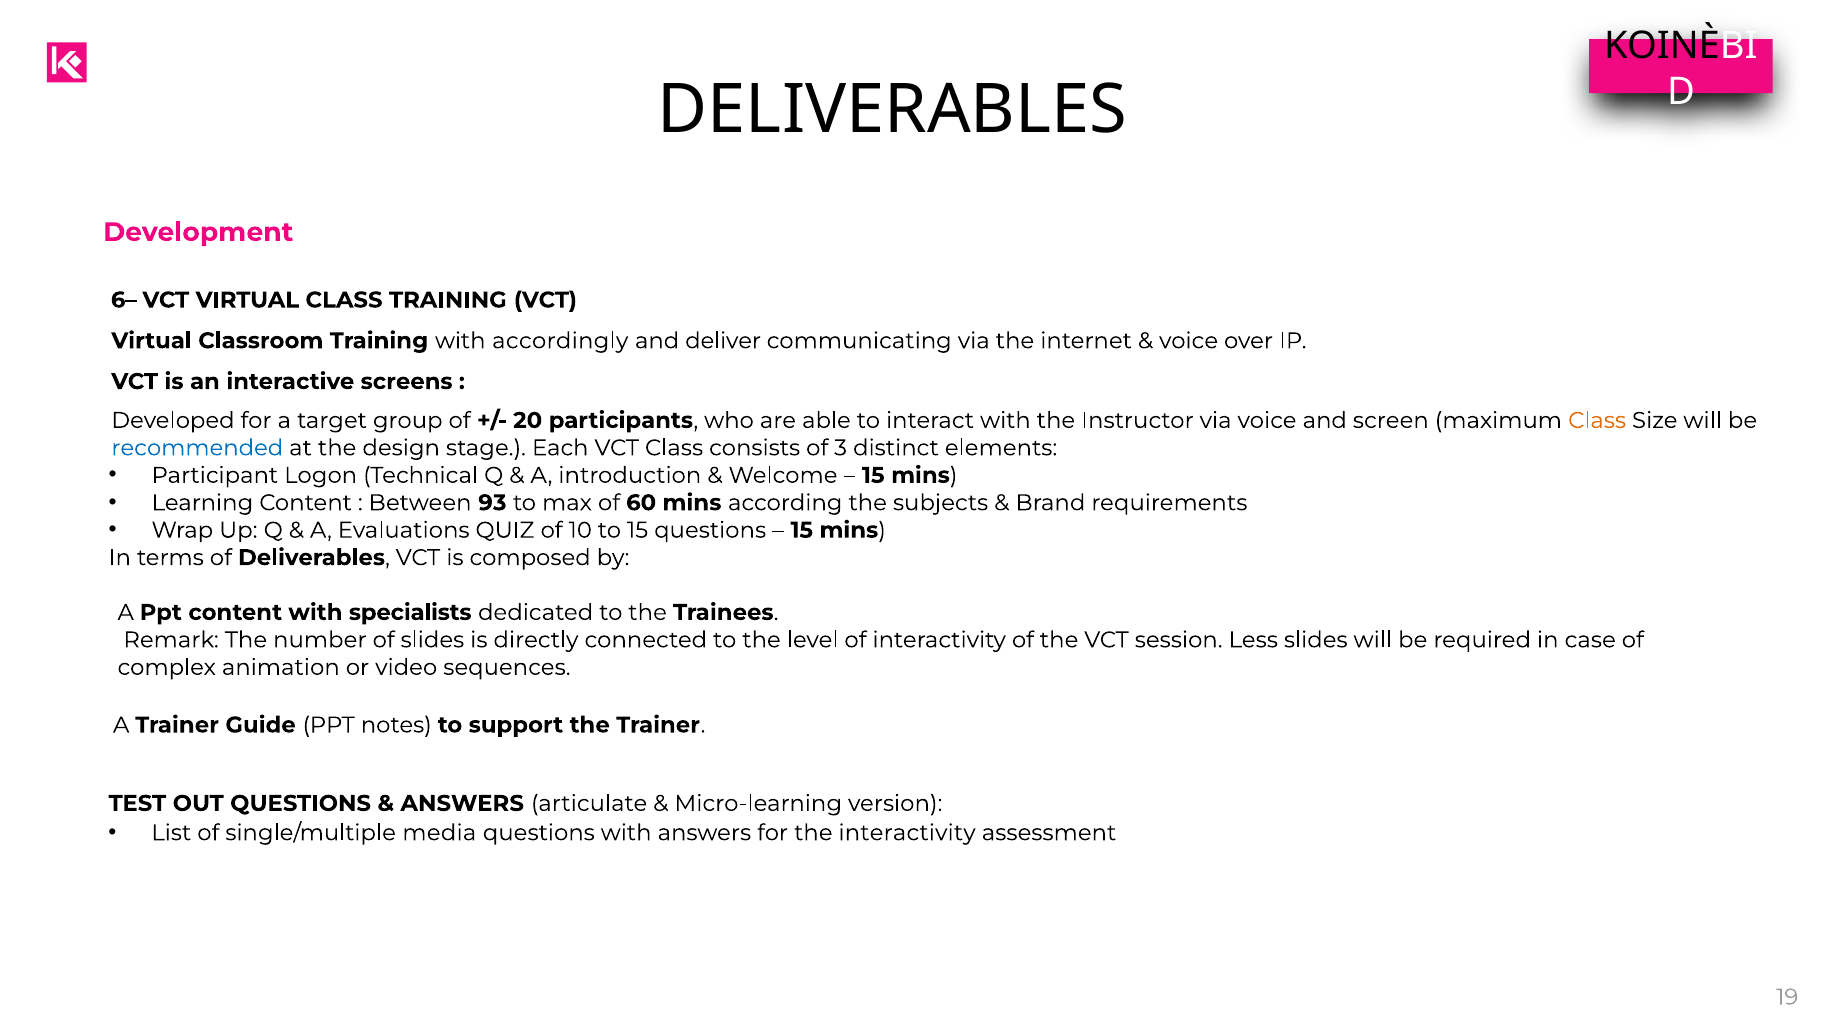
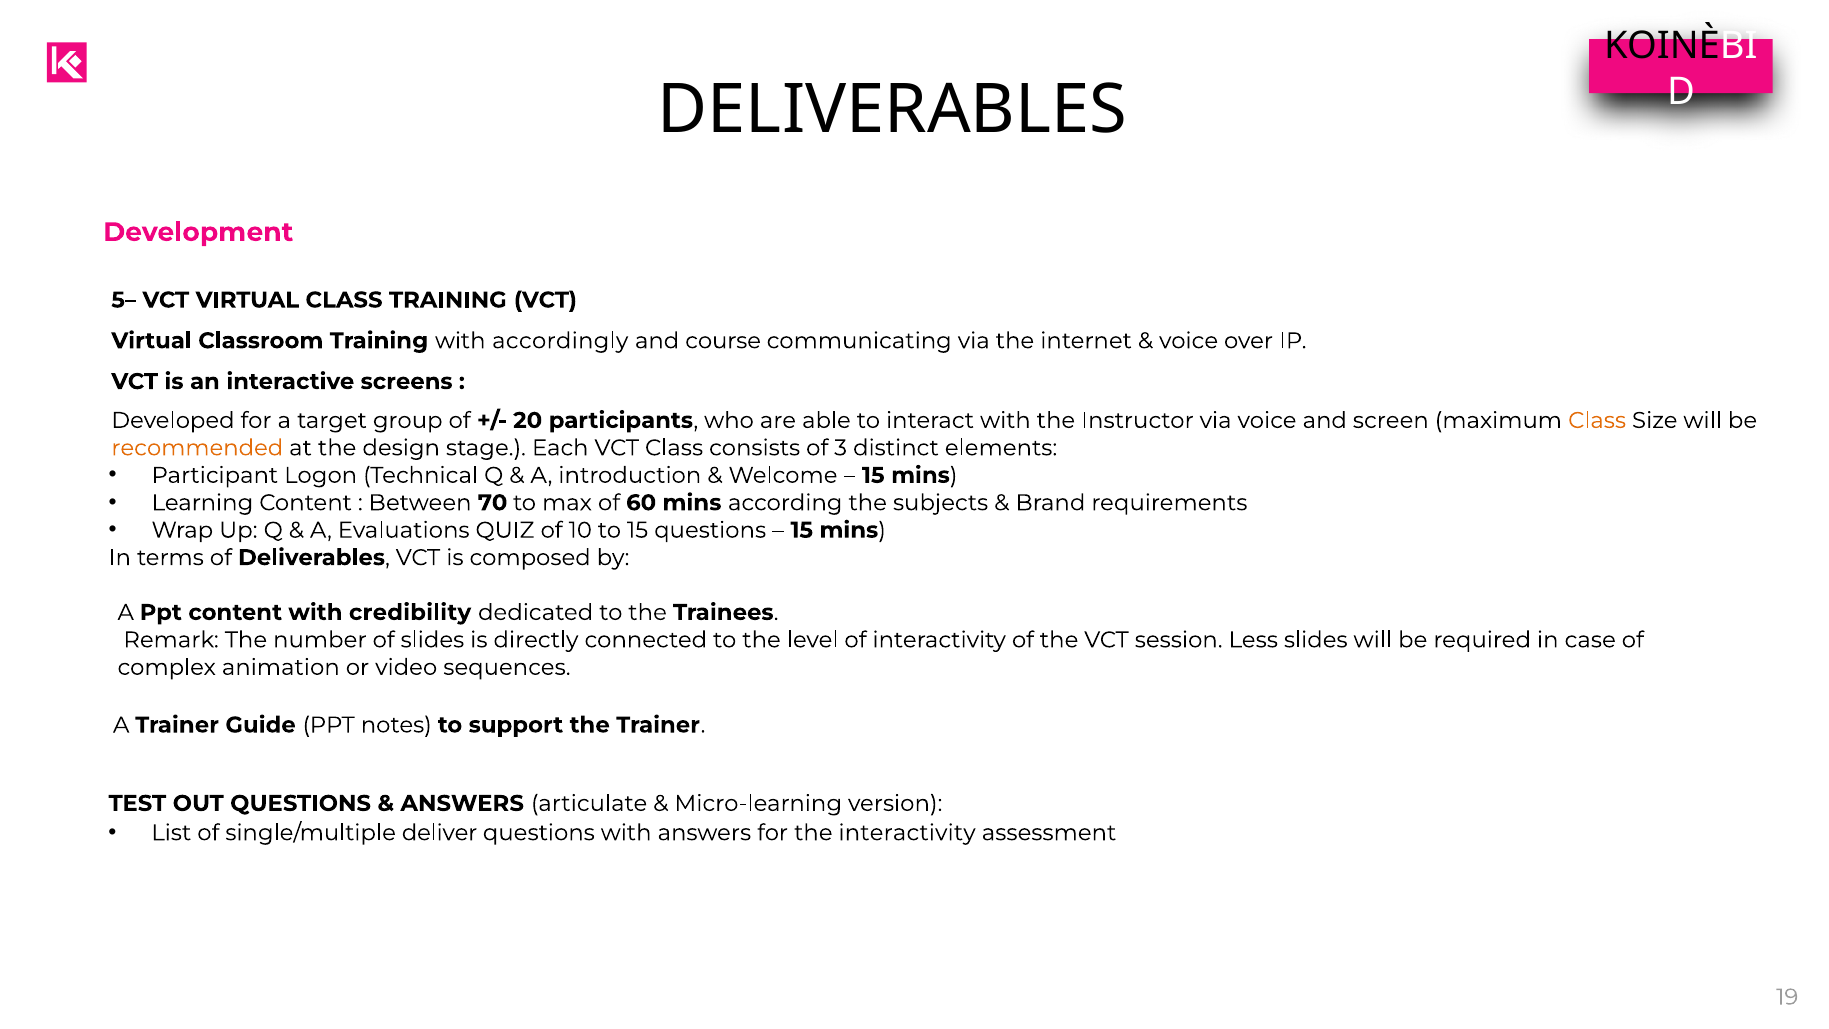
6–: 6– -> 5–
deliver: deliver -> course
recommended colour: blue -> orange
93: 93 -> 70
specialists: specialists -> credibility
media: media -> deliver
